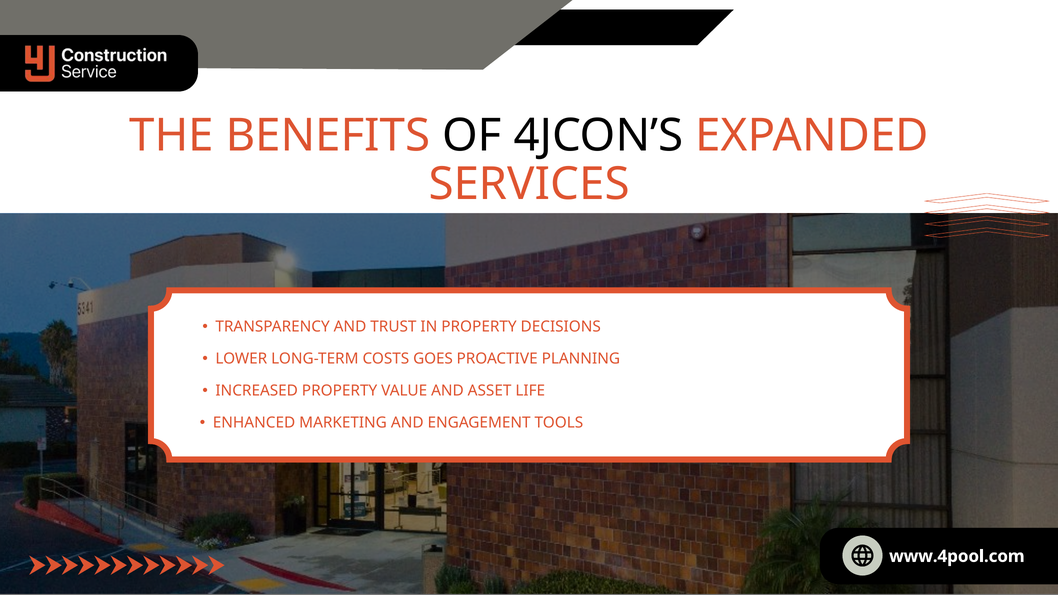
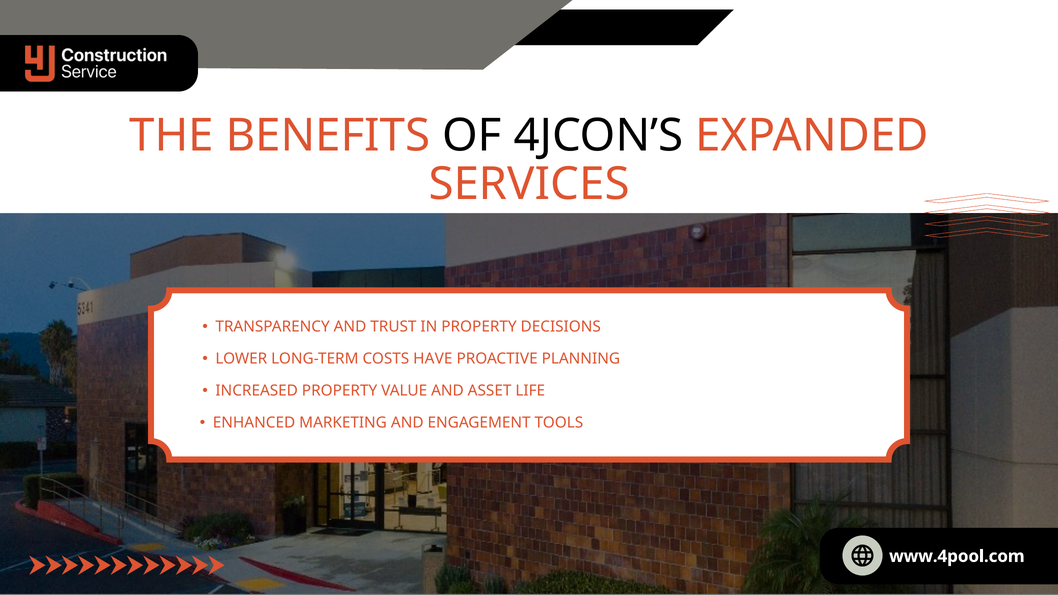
GOES: GOES -> HAVE
